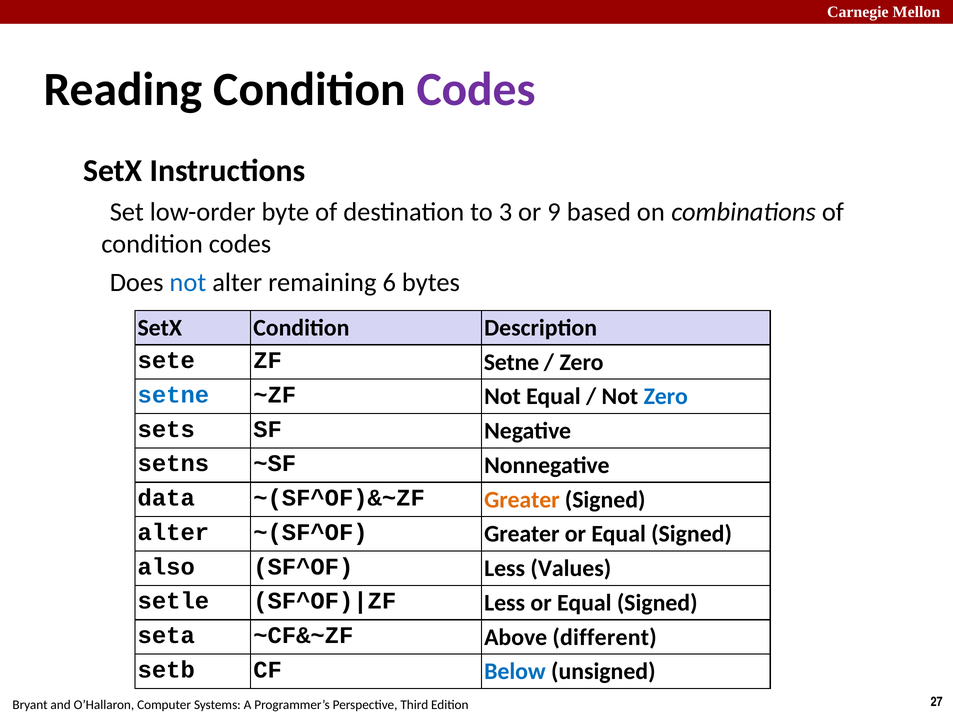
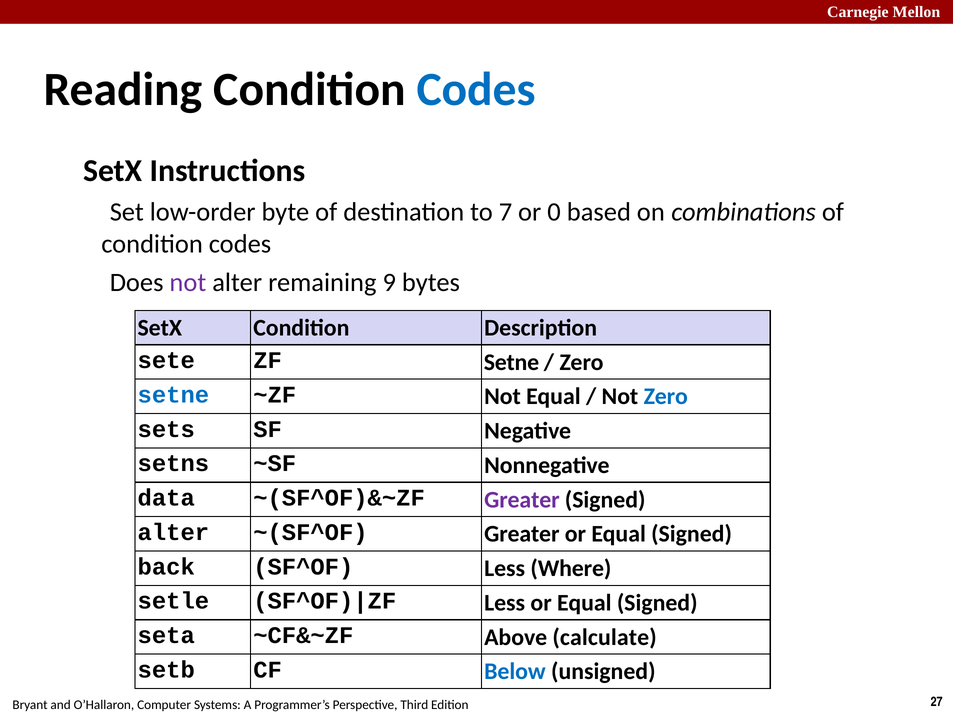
Codes at (476, 89) colour: purple -> blue
3: 3 -> 7
9: 9 -> 0
not at (188, 282) colour: blue -> purple
6: 6 -> 9
Greater at (522, 500) colour: orange -> purple
also: also -> back
Values: Values -> Where
different: different -> calculate
